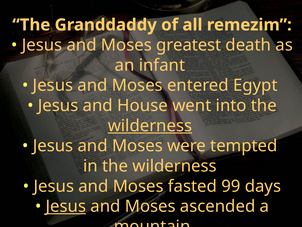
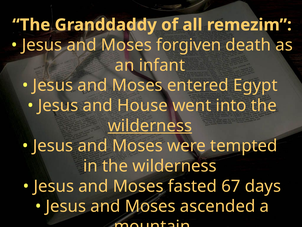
greatest: greatest -> forgiven
99: 99 -> 67
Jesus at (66, 206) underline: present -> none
